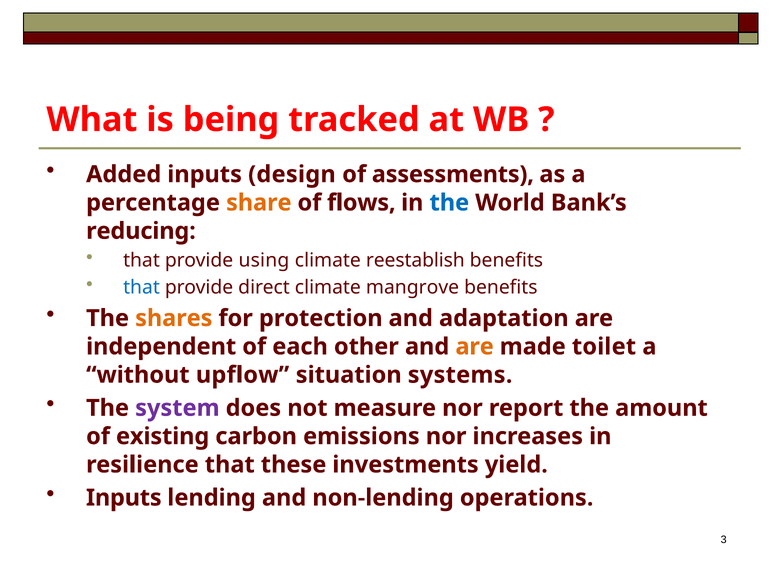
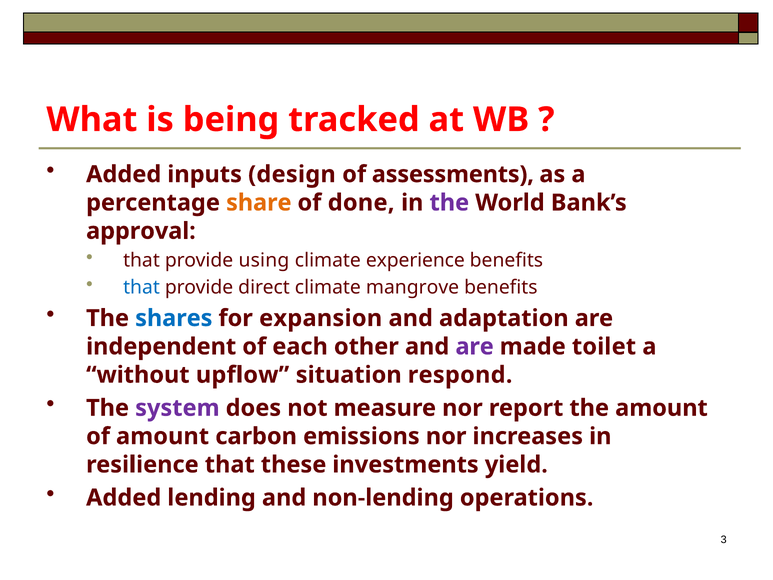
flows: flows -> done
the at (449, 203) colour: blue -> purple
reducing: reducing -> approval
reestablish: reestablish -> experience
shares colour: orange -> blue
protection: protection -> expansion
are at (475, 346) colour: orange -> purple
systems: systems -> respond
of existing: existing -> amount
Inputs at (124, 498): Inputs -> Added
